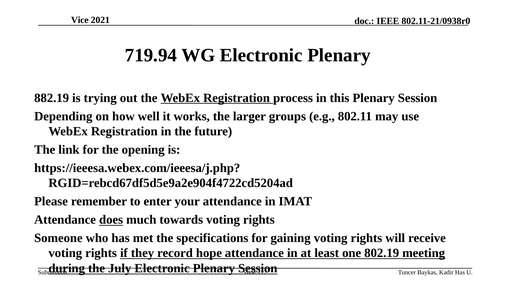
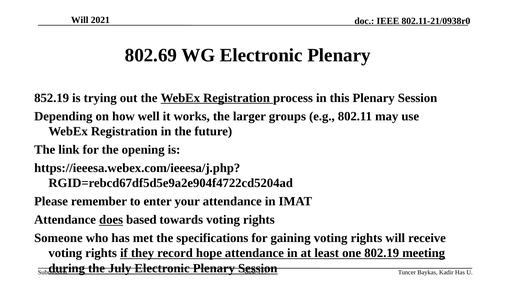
Vice at (80, 20): Vice -> Will
719.94: 719.94 -> 802.69
882.19: 882.19 -> 852.19
much: much -> based
